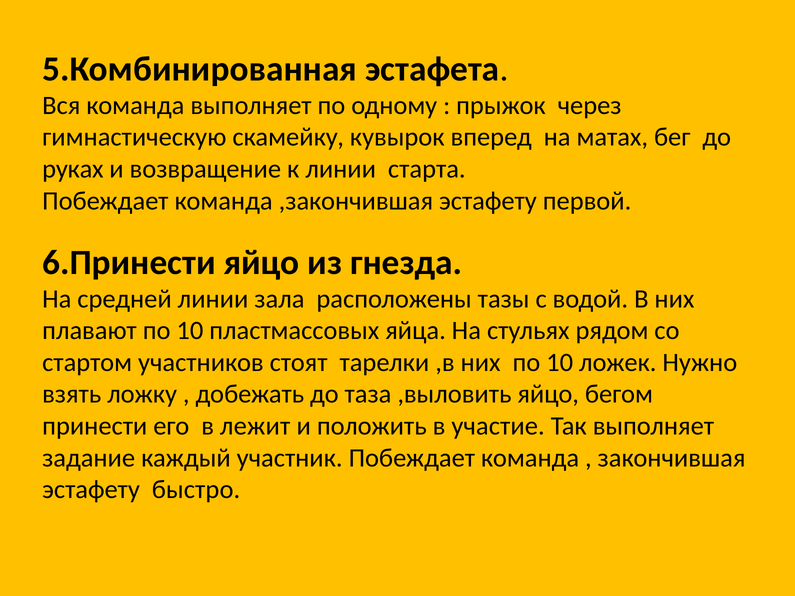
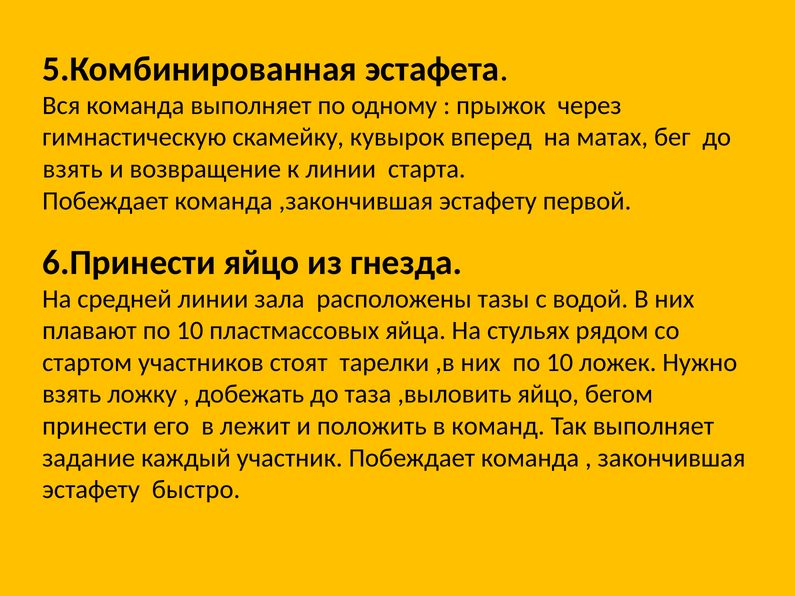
руках at (73, 169): руках -> взять
участие: участие -> команд
